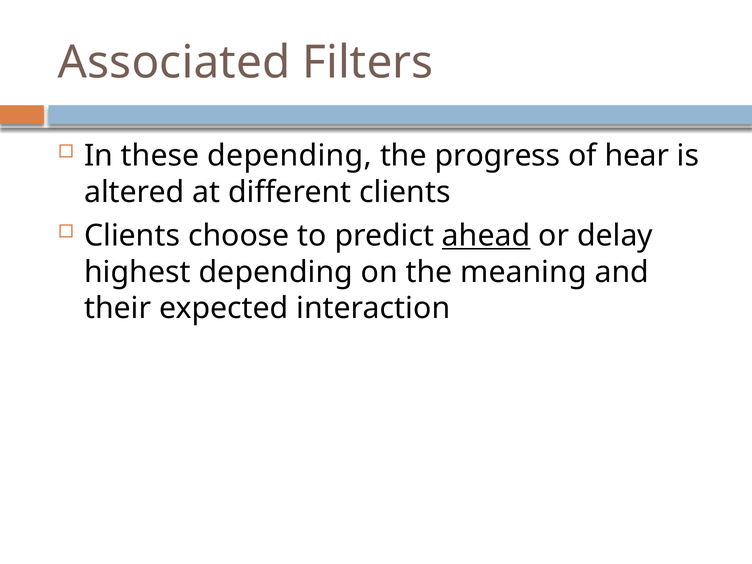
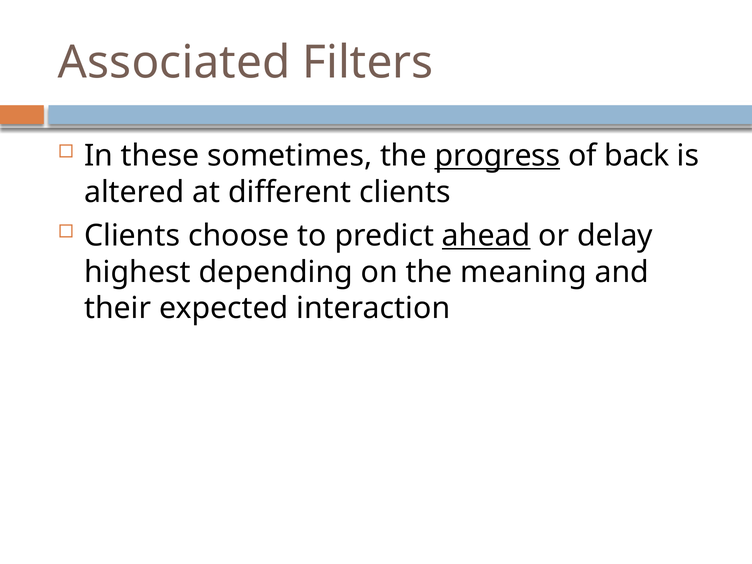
these depending: depending -> sometimes
progress underline: none -> present
hear: hear -> back
